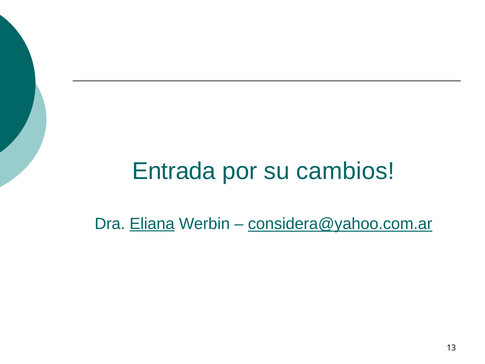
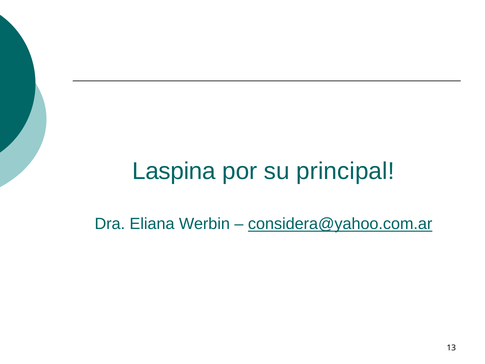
Entrada: Entrada -> Laspina
cambios: cambios -> principal
Eliana underline: present -> none
